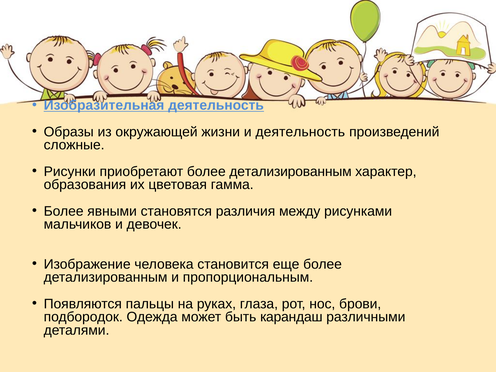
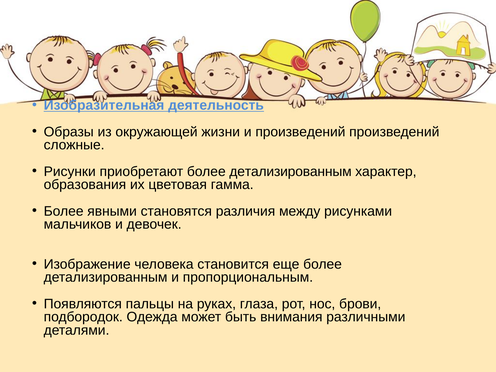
и деятельность: деятельность -> произведений
карандаш: карандаш -> внимания
